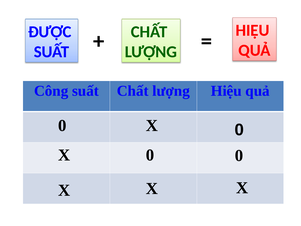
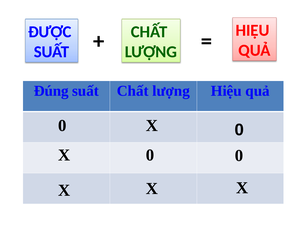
Công: Công -> Đúng
